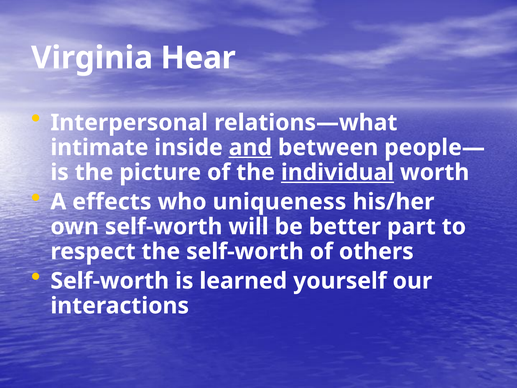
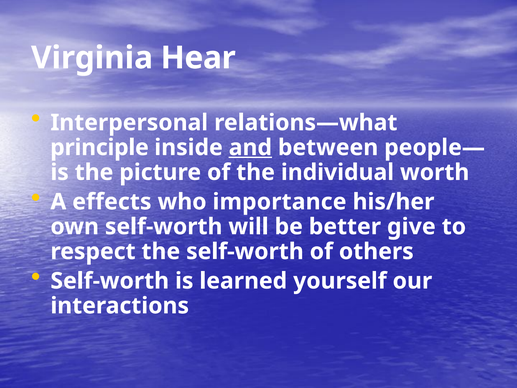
intimate: intimate -> principle
individual underline: present -> none
uniqueness: uniqueness -> importance
part: part -> give
